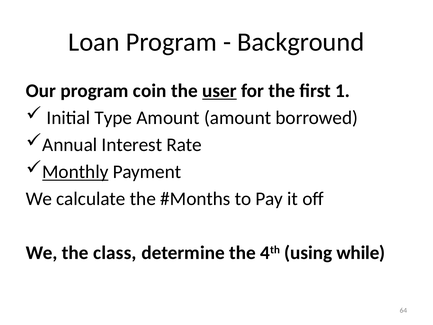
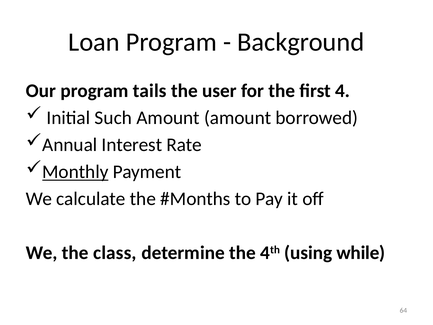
coin: coin -> tails
user underline: present -> none
1: 1 -> 4
Type: Type -> Such
